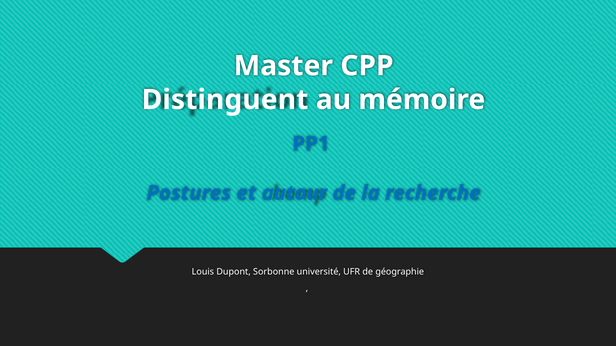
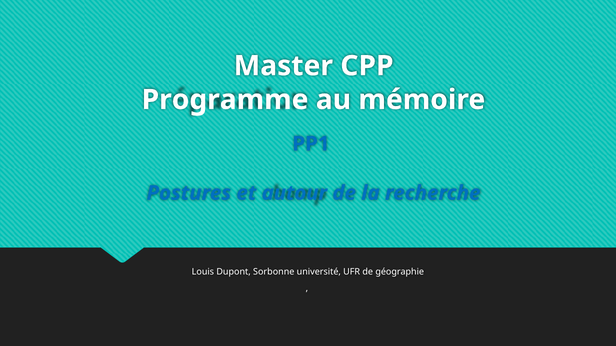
Distinguent: Distinguent -> Programme
